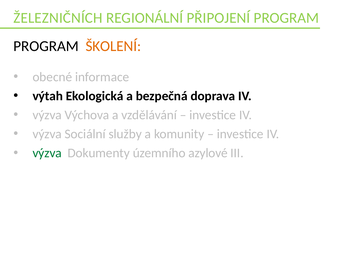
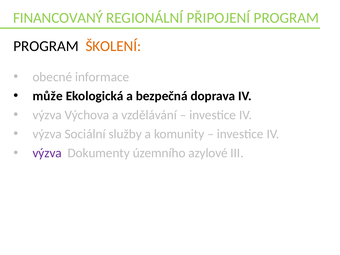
ŽELEZNIČNÍCH: ŽELEZNIČNÍCH -> FINANCOVANÝ
výtah: výtah -> může
výzva at (47, 153) colour: green -> purple
